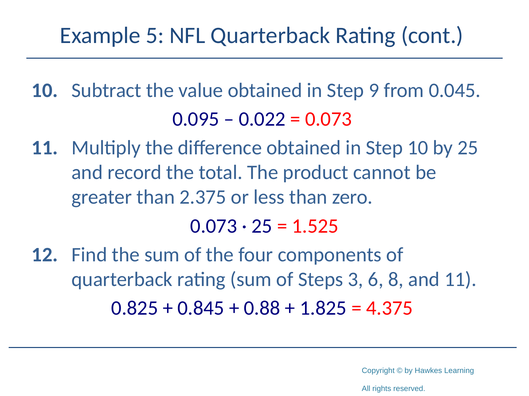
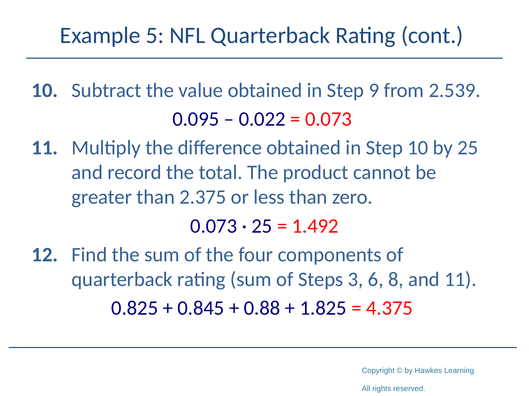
0.045: 0.045 -> 2.539
1.525: 1.525 -> 1.492
